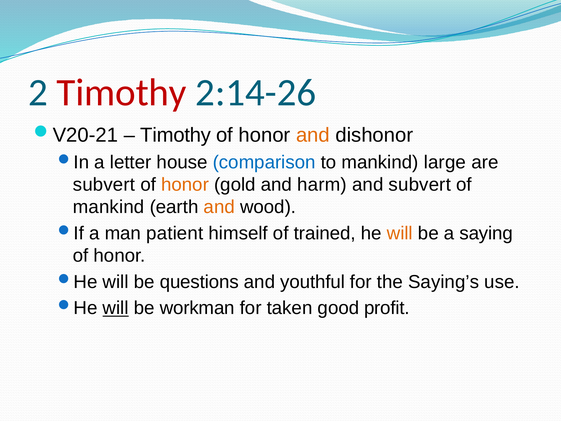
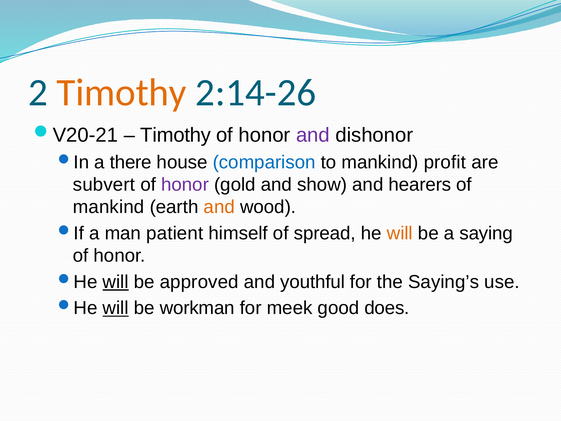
Timothy at (122, 93) colour: red -> orange
and at (313, 135) colour: orange -> purple
letter: letter -> there
large: large -> profit
honor at (185, 185) colour: orange -> purple
harm: harm -> show
and subvert: subvert -> hearers
trained: trained -> spread
will at (116, 282) underline: none -> present
questions: questions -> approved
taken: taken -> meek
profit: profit -> does
